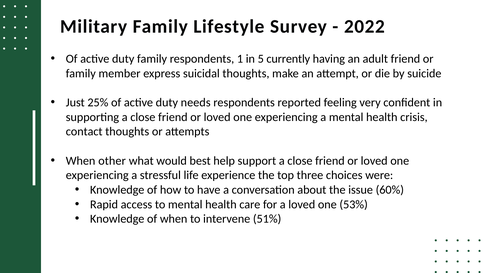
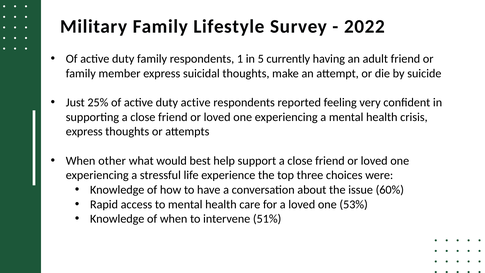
duty needs: needs -> active
contact at (84, 131): contact -> express
